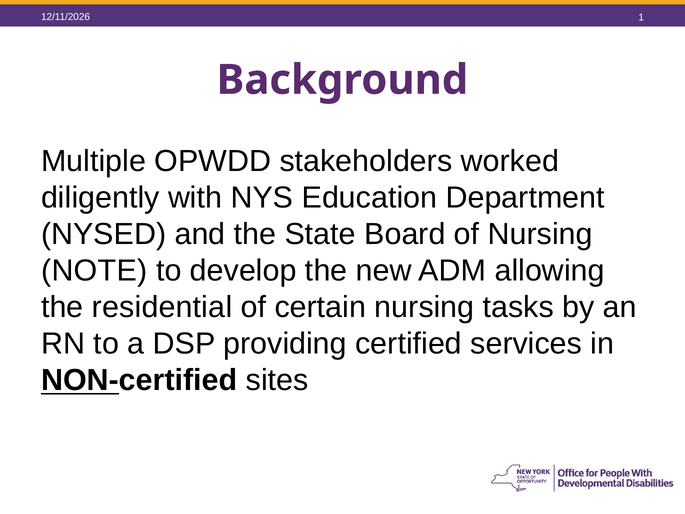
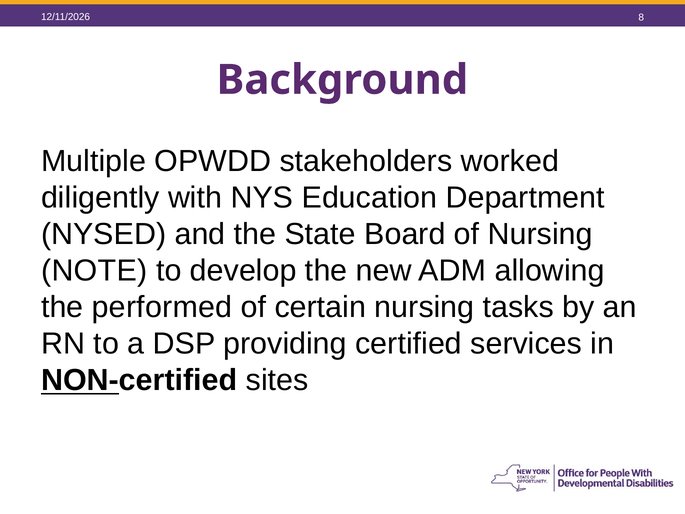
1: 1 -> 8
residential: residential -> performed
